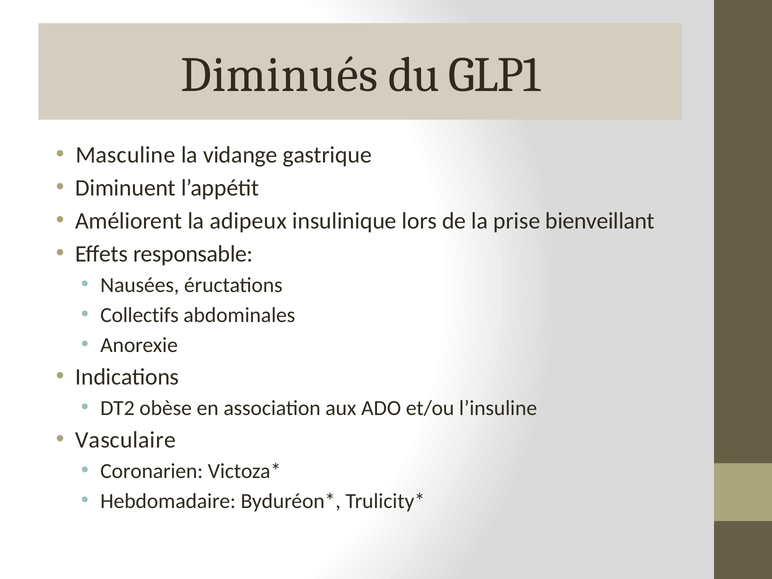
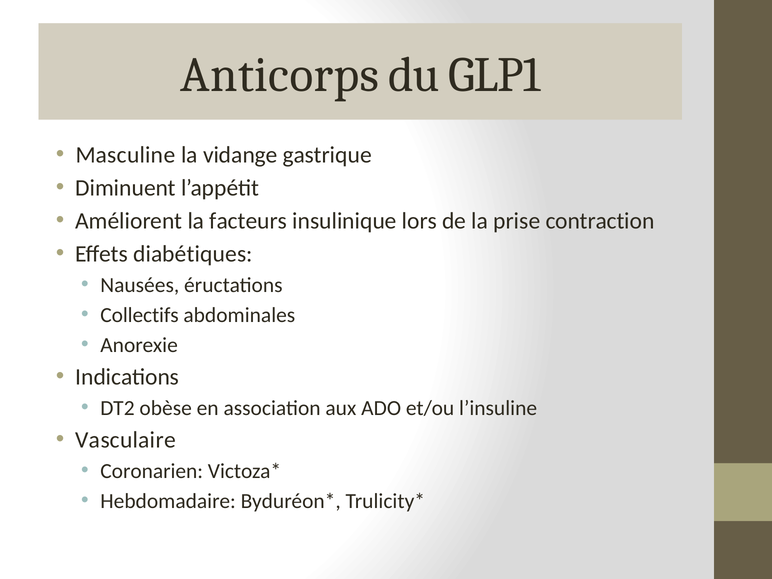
Diminués: Diminués -> Anticorps
adipeux: adipeux -> facteurs
bienveillant: bienveillant -> contraction
responsable: responsable -> diabétiques
